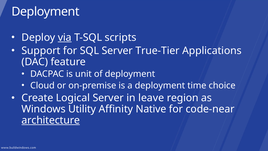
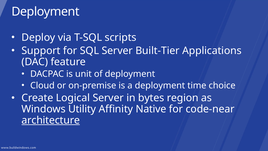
via underline: present -> none
True-Tier: True-Tier -> Built-Tier
leave: leave -> bytes
